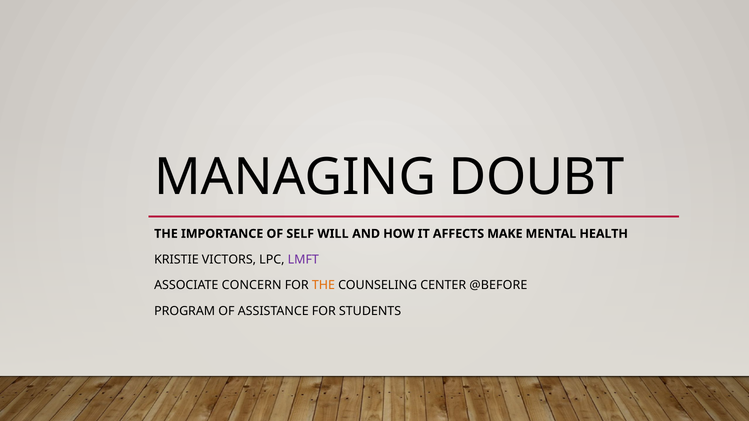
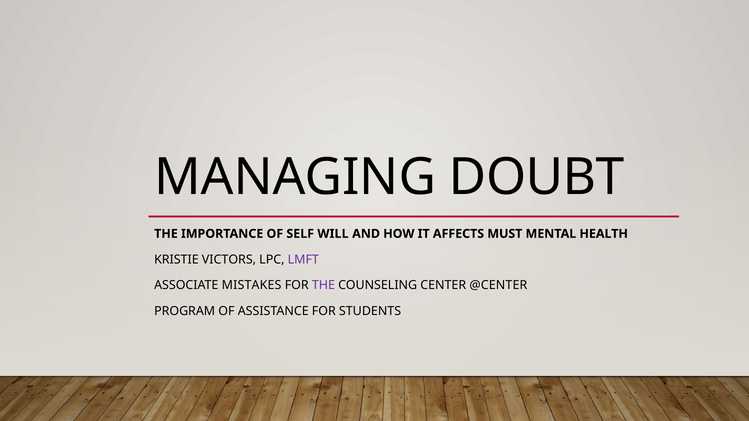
MAKE: MAKE -> MUST
CONCERN: CONCERN -> MISTAKES
THE at (323, 285) colour: orange -> purple
@BEFORE: @BEFORE -> @CENTER
